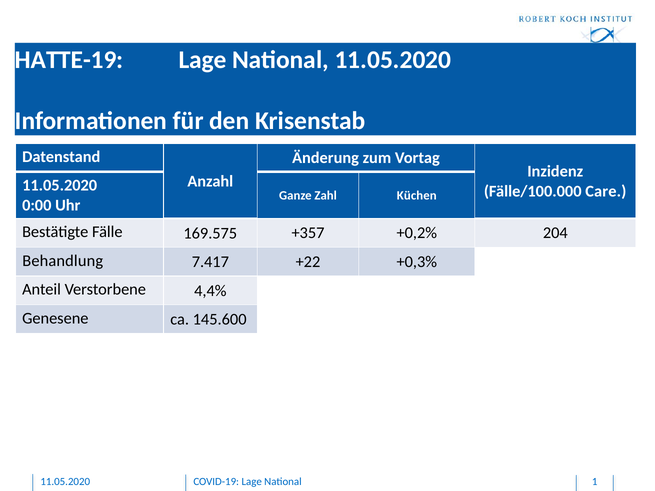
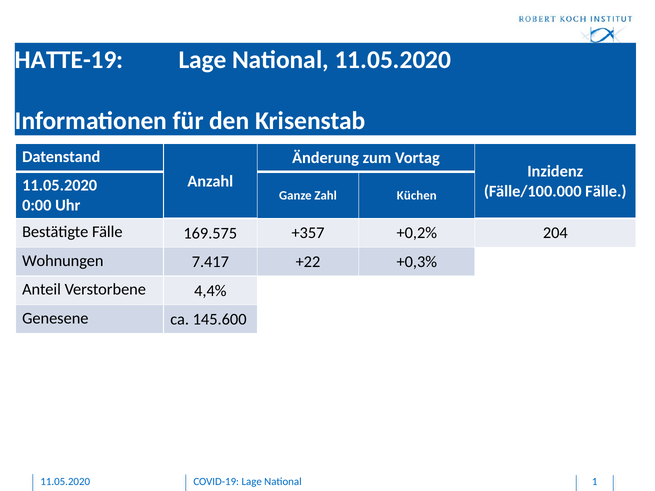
Fälle/100.000 Care: Care -> Fälle
Behandlung: Behandlung -> Wohnungen
